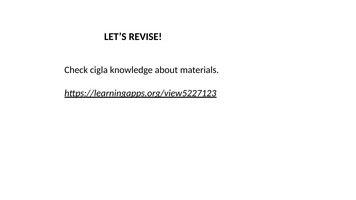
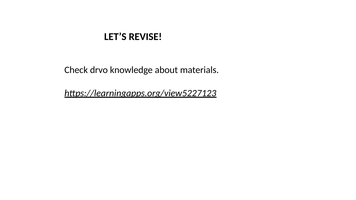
cigla: cigla -> drvo
